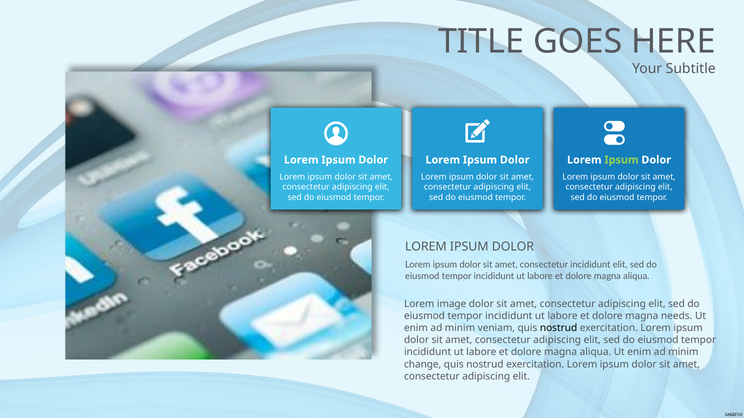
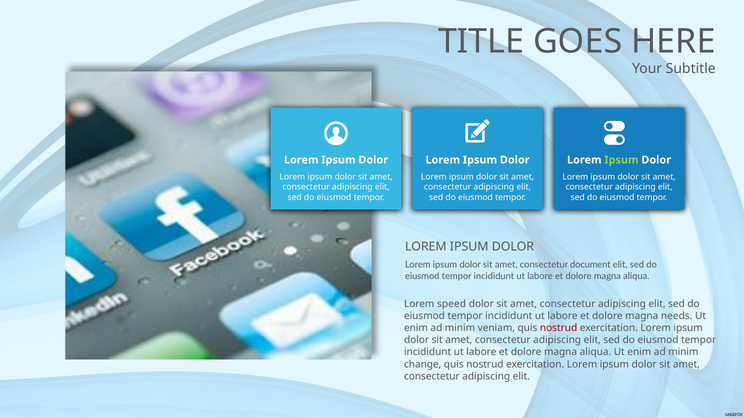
consectetur incididunt: incididunt -> document
image: image -> speed
nostrud at (559, 328) colour: black -> red
